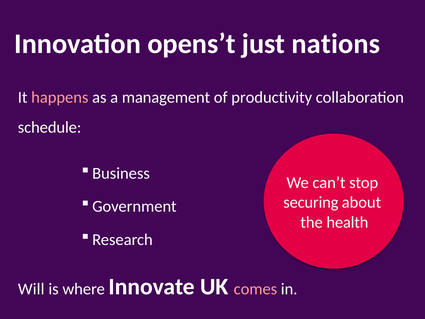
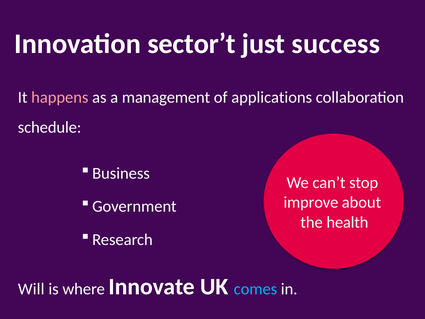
opens’t: opens’t -> sector’t
nations: nations -> success
productivity: productivity -> applications
securing: securing -> improve
comes colour: pink -> light blue
